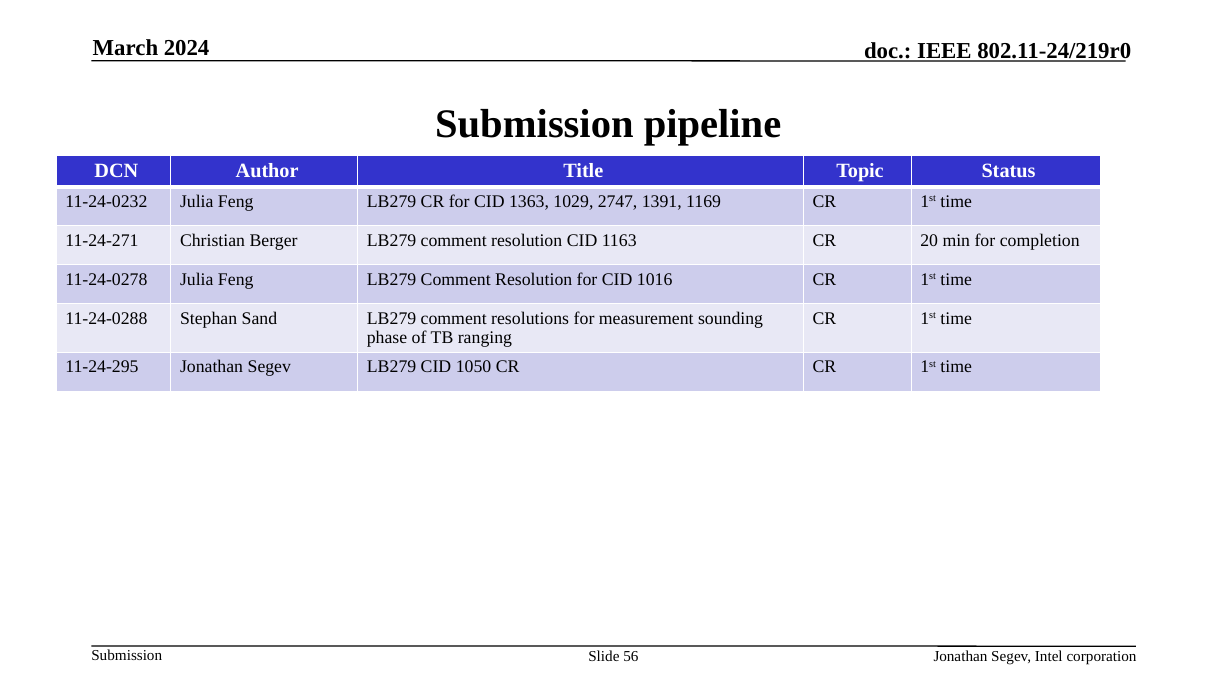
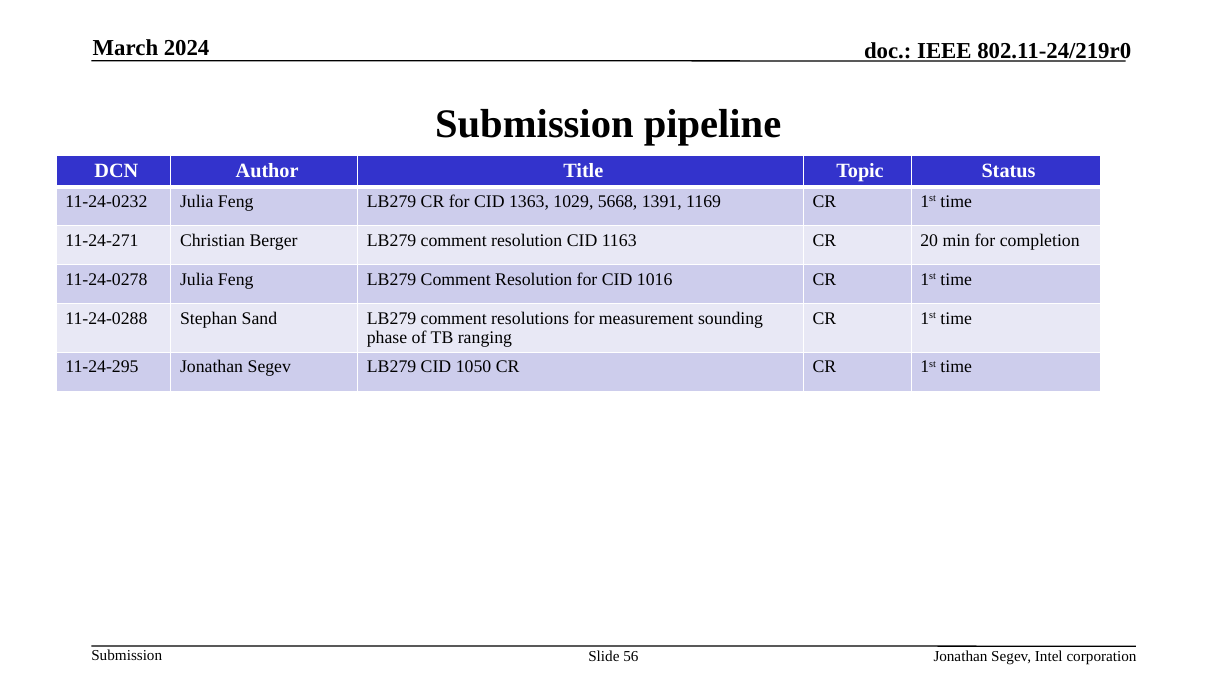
2747: 2747 -> 5668
